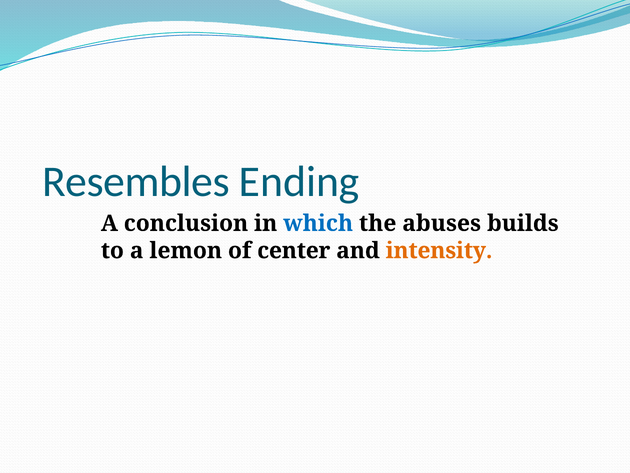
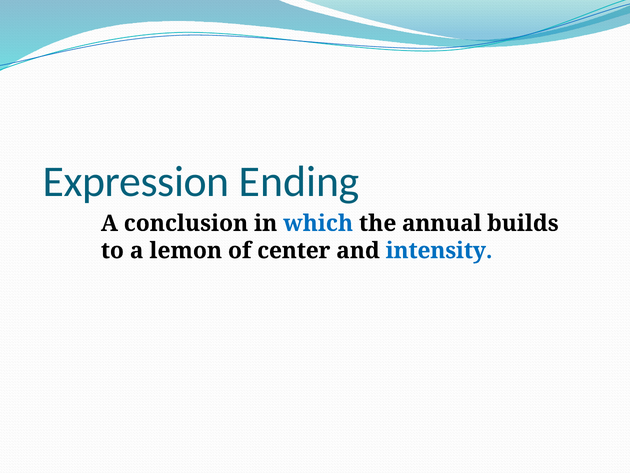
Resembles: Resembles -> Expression
abuses: abuses -> annual
intensity colour: orange -> blue
